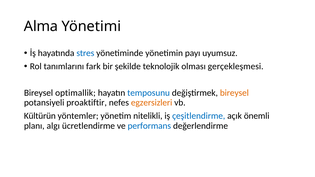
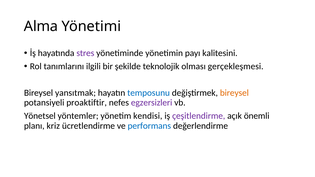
stres colour: blue -> purple
uyumsuz: uyumsuz -> kalitesini
fark: fark -> ilgili
optimallik: optimallik -> yansıtmak
egzersizleri colour: orange -> purple
Kültürün: Kültürün -> Yönetsel
nitelikli: nitelikli -> kendisi
çeşitlendirme colour: blue -> purple
algı: algı -> kriz
